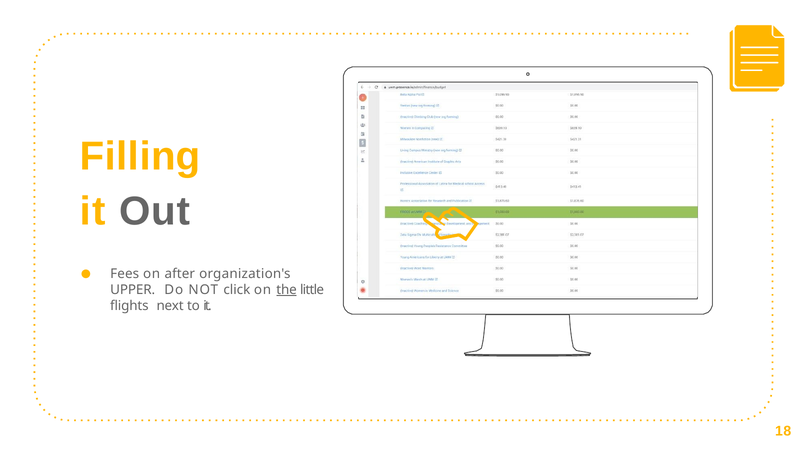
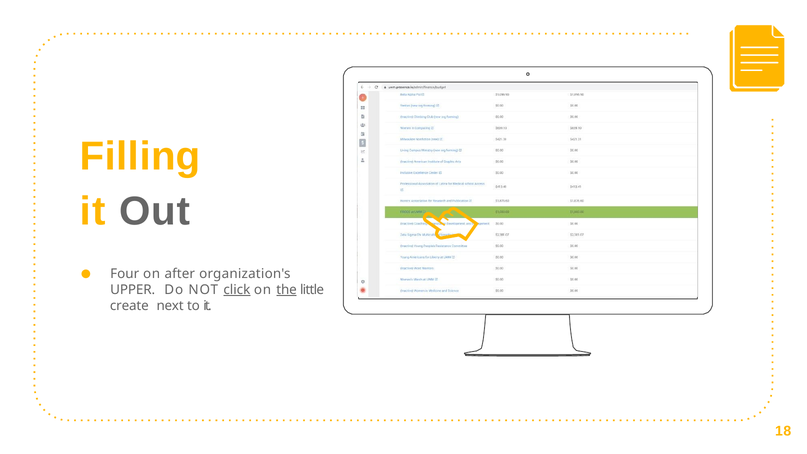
Fees: Fees -> Four
click underline: none -> present
flights: flights -> create
